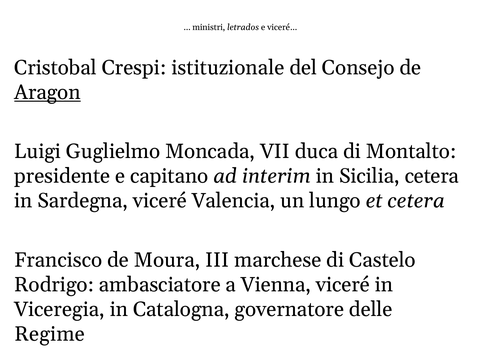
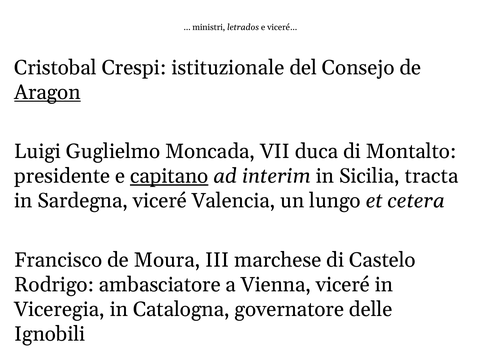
capitano underline: none -> present
Sicilia cetera: cetera -> tracta
Regime: Regime -> Ignobili
